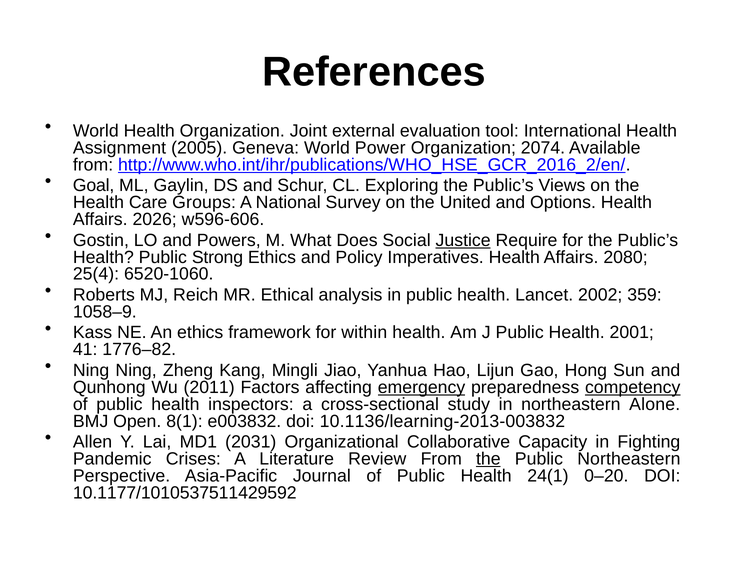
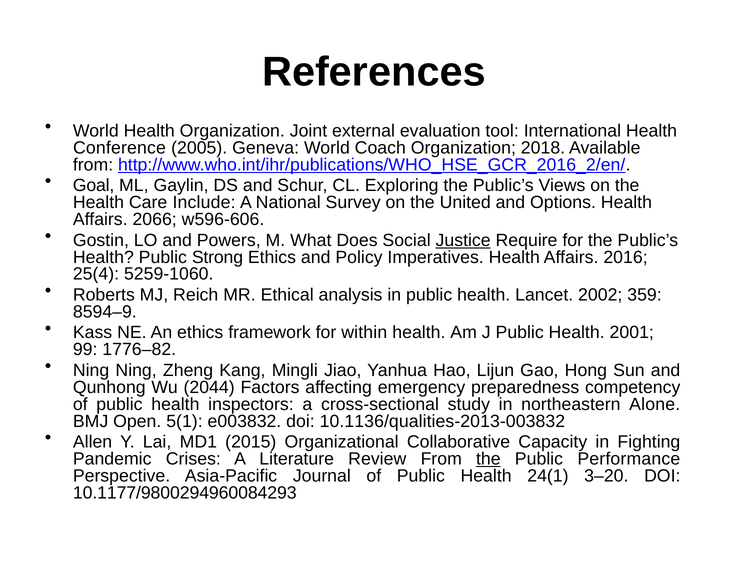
Assignment: Assignment -> Conference
Power: Power -> Coach
2074: 2074 -> 2018
Groups: Groups -> Include
2026: 2026 -> 2066
2080: 2080 -> 2016
6520-1060: 6520-1060 -> 5259-1060
1058–9: 1058–9 -> 8594–9
41: 41 -> 99
2011: 2011 -> 2044
emergency underline: present -> none
competency underline: present -> none
8(1: 8(1 -> 5(1
10.1136/learning-2013-003832: 10.1136/learning-2013-003832 -> 10.1136/qualities-2013-003832
2031: 2031 -> 2015
Public Northeastern: Northeastern -> Performance
0–20: 0–20 -> 3–20
10.1177/1010537511429592: 10.1177/1010537511429592 -> 10.1177/9800294960084293
